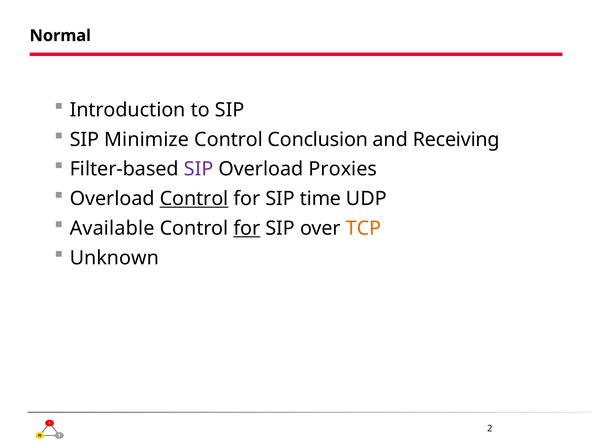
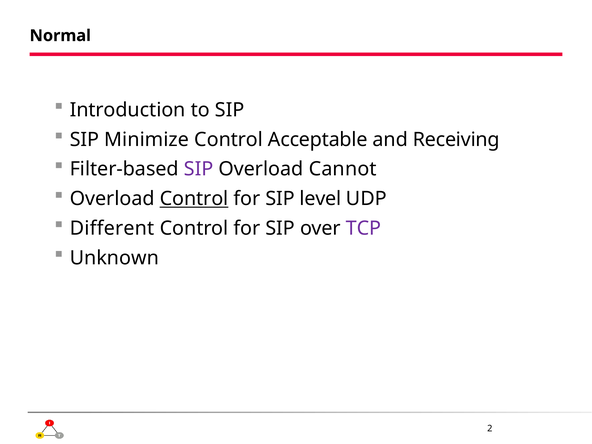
Conclusion: Conclusion -> Acceptable
Proxies: Proxies -> Cannot
time: time -> level
Available: Available -> Different
for at (247, 228) underline: present -> none
TCP colour: orange -> purple
